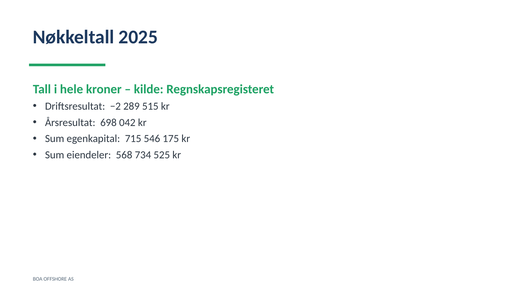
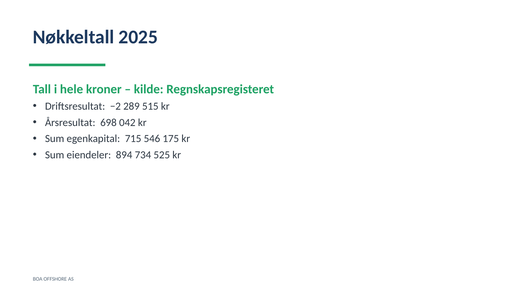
568: 568 -> 894
